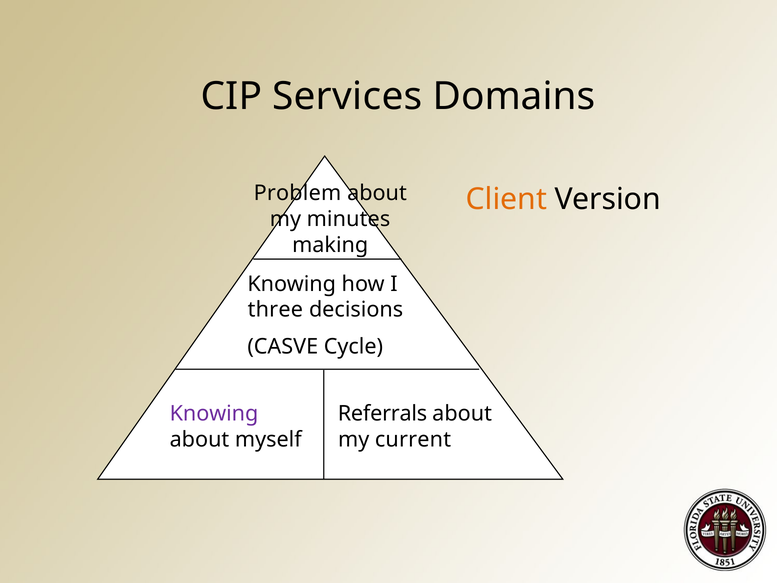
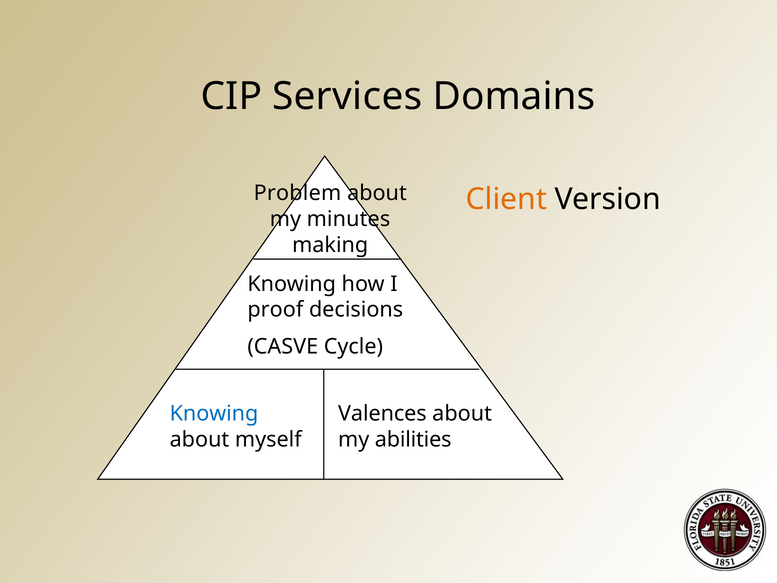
three: three -> proof
Knowing at (214, 413) colour: purple -> blue
Referrals: Referrals -> Valences
current: current -> abilities
